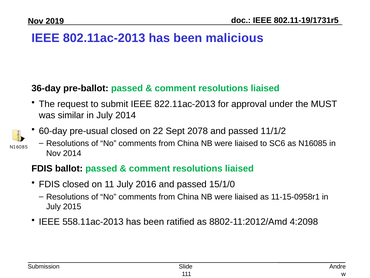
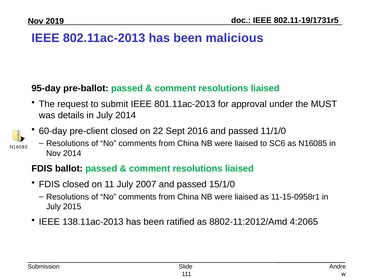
36-day: 36-day -> 95-day
822.11ac-2013: 822.11ac-2013 -> 801.11ac-2013
similar: similar -> details
pre-usual: pre-usual -> pre-client
2078: 2078 -> 2016
11/1/2: 11/1/2 -> 11/1/0
2016: 2016 -> 2007
558.11ac-2013: 558.11ac-2013 -> 138.11ac-2013
4:2098: 4:2098 -> 4:2065
